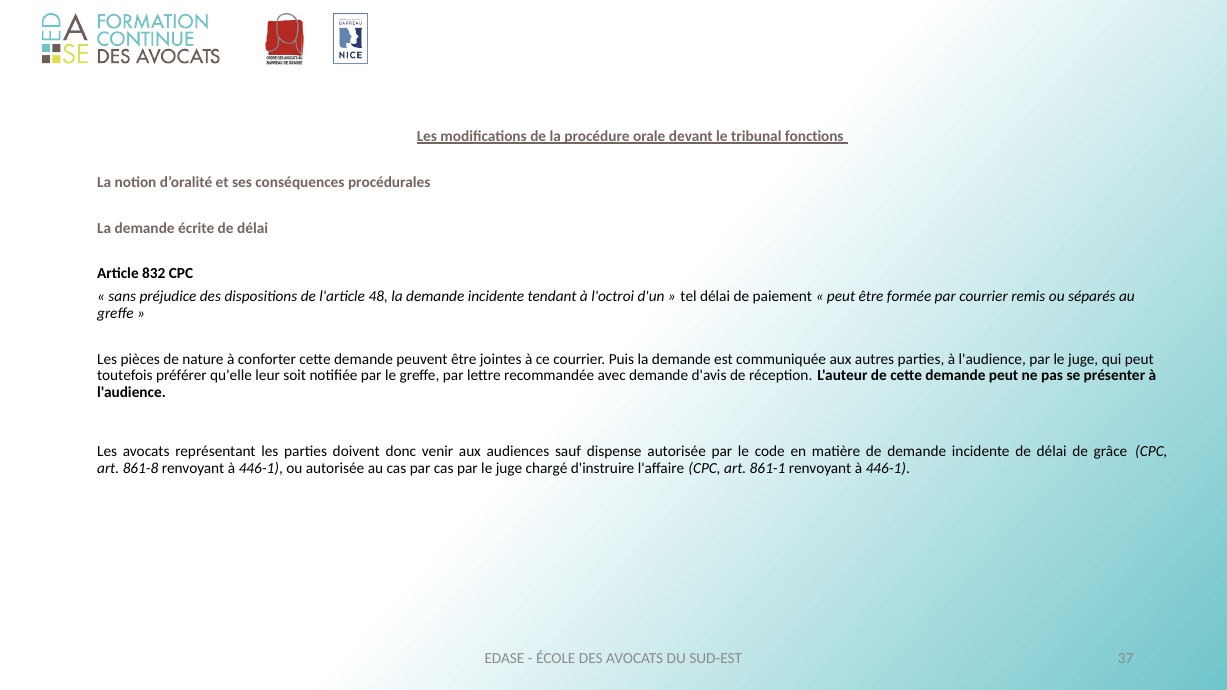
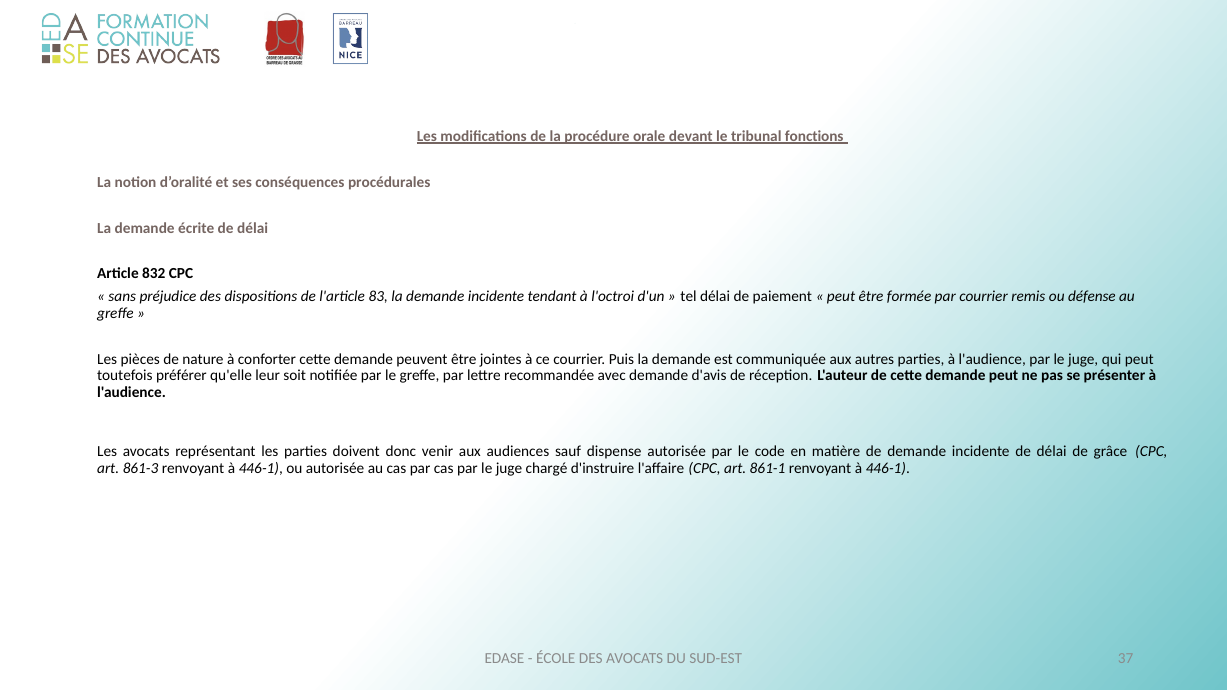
48: 48 -> 83
séparés: séparés -> défense
861-8: 861-8 -> 861-3
